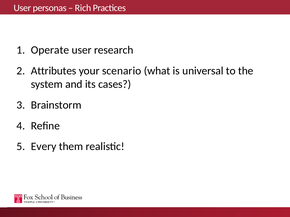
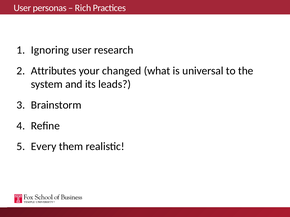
Operate: Operate -> Ignoring
scenario: scenario -> changed
cases: cases -> leads
